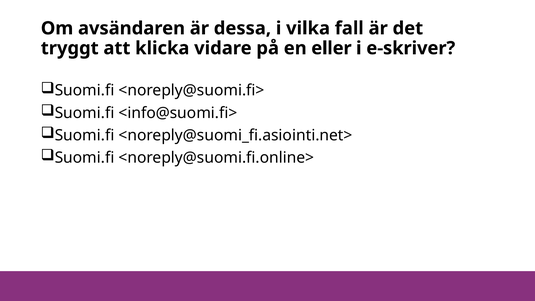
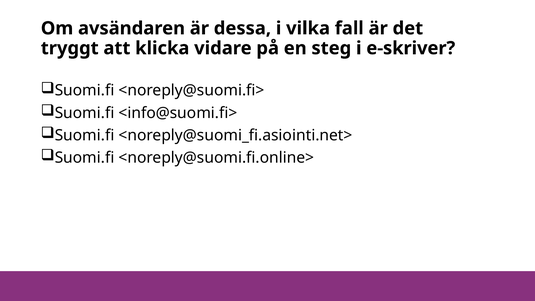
eller: eller -> steg
